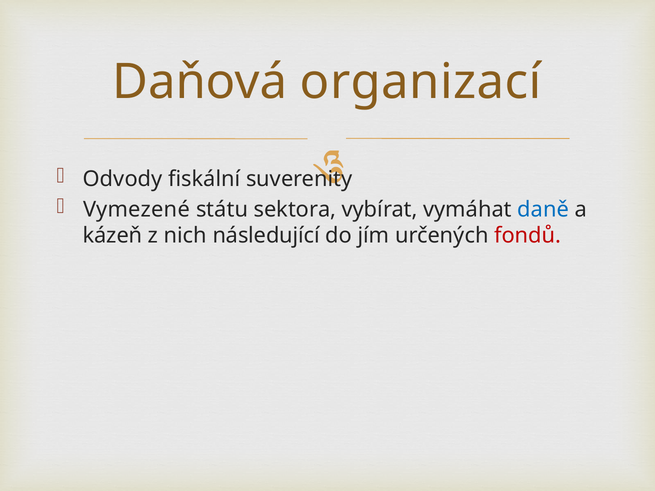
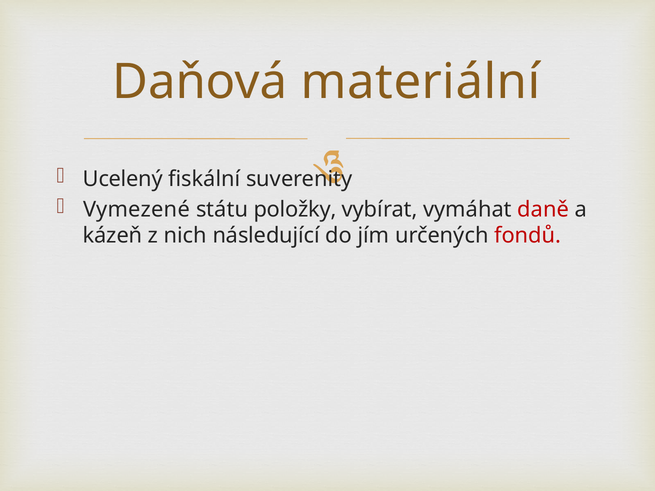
organizací: organizací -> materiální
Odvody: Odvody -> Ucelený
sektora: sektora -> položky
daně colour: blue -> red
